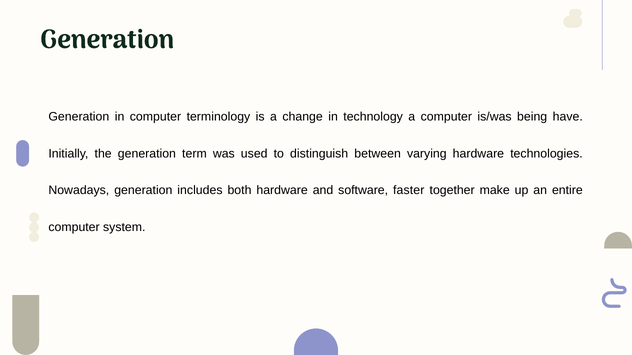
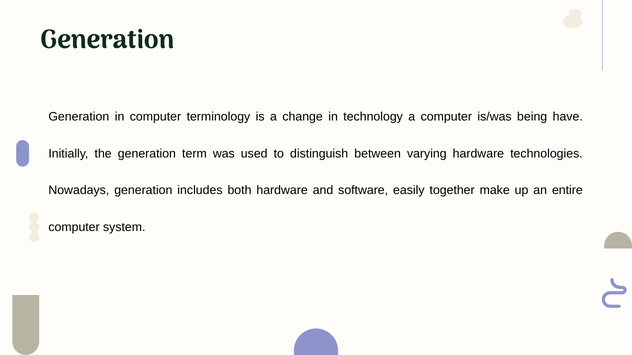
faster: faster -> easily
